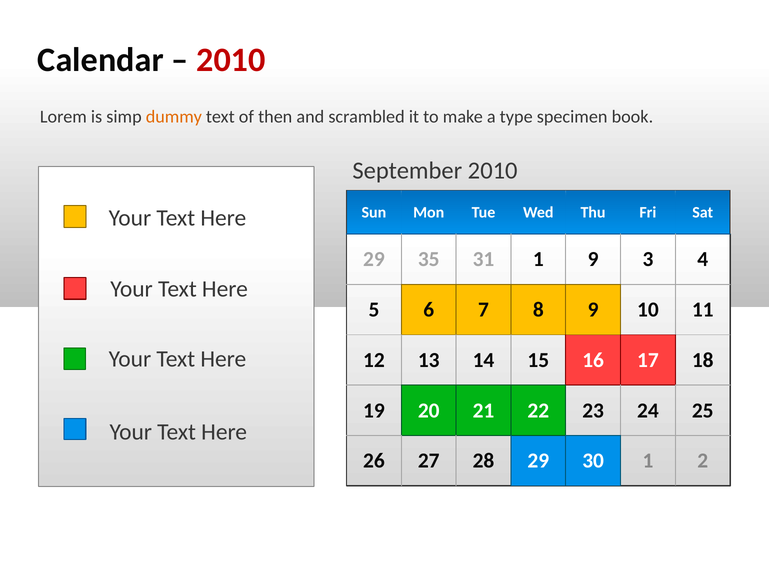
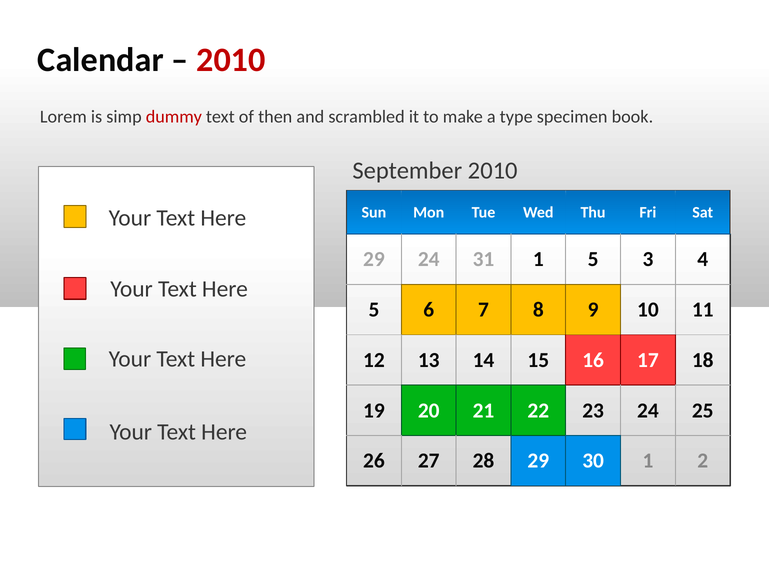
dummy colour: orange -> red
29 35: 35 -> 24
1 9: 9 -> 5
